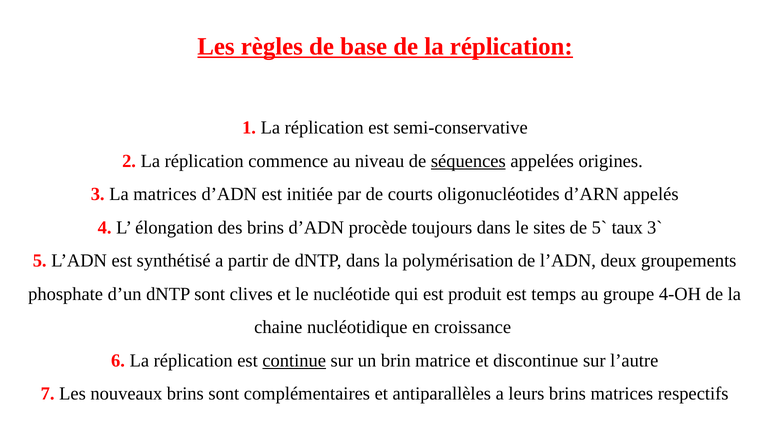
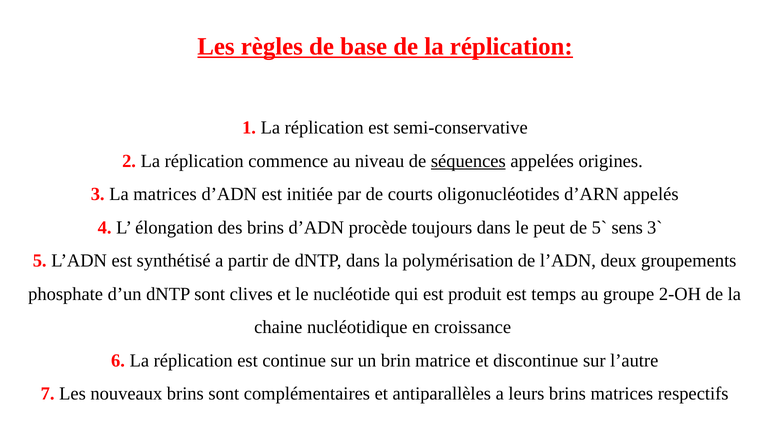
sites: sites -> peut
taux: taux -> sens
4-OH: 4-OH -> 2-OH
continue underline: present -> none
